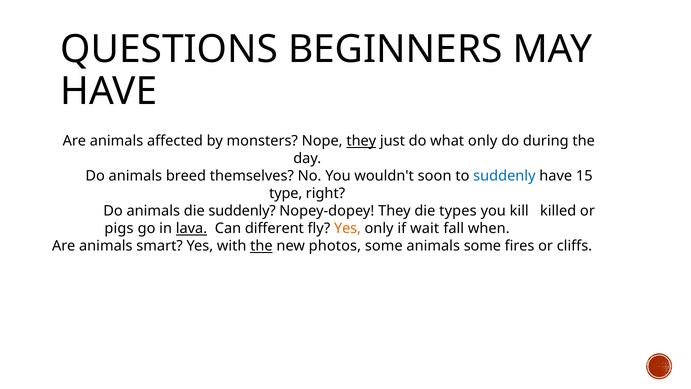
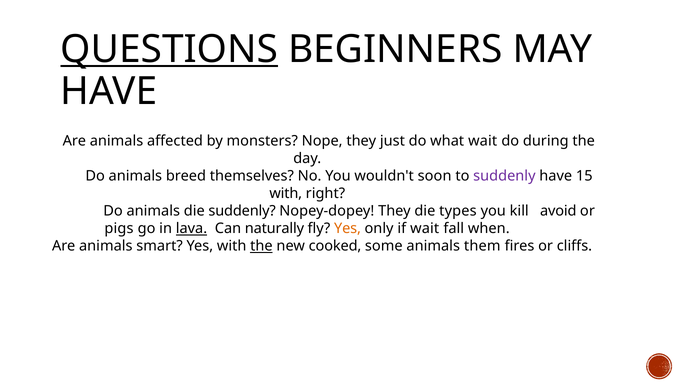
QUESTIONS underline: none -> present
they at (361, 141) underline: present -> none
what only: only -> wait
suddenly at (504, 176) colour: blue -> purple
type at (286, 193): type -> with
killed: killed -> avoid
different: different -> naturally
photos: photos -> cooked
animals some: some -> them
